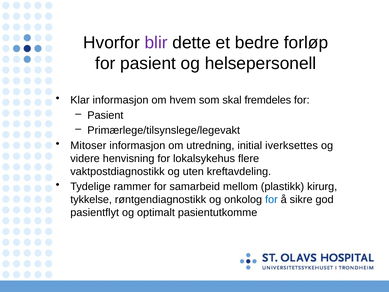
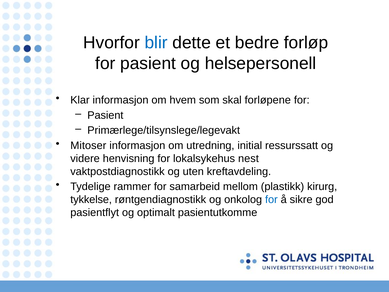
blir colour: purple -> blue
fremdeles: fremdeles -> forløpene
iverksettes: iverksettes -> ressurssatt
flere: flere -> nest
